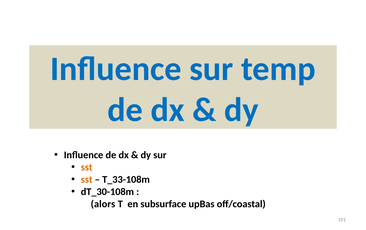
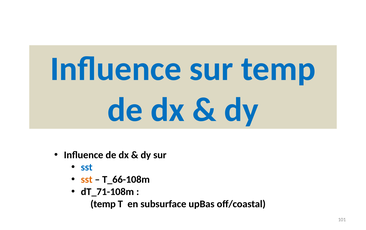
sst at (87, 168) colour: orange -> blue
T_33-108m: T_33-108m -> T_66-108m
dT_30-108m: dT_30-108m -> dT_71-108m
alors at (103, 205): alors -> temp
